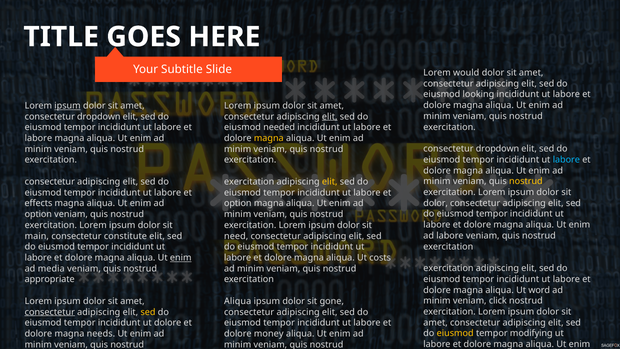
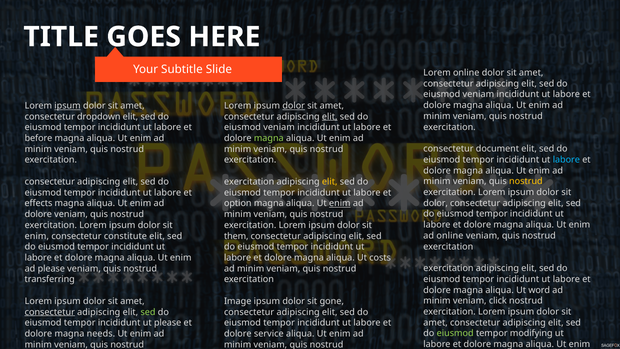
Lorem would: would -> online
looking at (478, 94): looking -> veniam
dolor at (294, 106) underline: none -> present
needed at (279, 127): needed -> veniam
labore at (38, 138): labore -> before
magna at (269, 138) colour: yellow -> light green
dropdown at (497, 149): dropdown -> document
enim at (340, 203) underline: none -> present
option at (38, 214): option -> dolore
ad labore: labore -> online
main at (37, 236): main -> enim
need: need -> them
enim at (181, 258) underline: present -> none
ad media: media -> please
appropriate: appropriate -> transferring
Aliqua at (238, 301): Aliqua -> Image
sed at (148, 312) colour: yellow -> light green
ut dolore: dolore -> please
eiusmod at (455, 333) colour: yellow -> light green
money: money -> service
